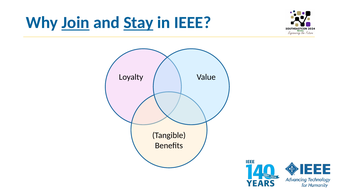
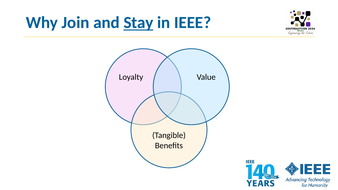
Join underline: present -> none
